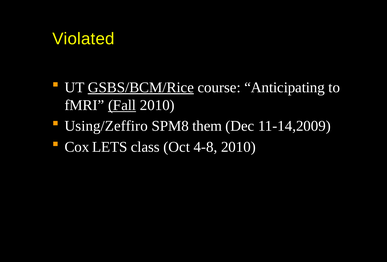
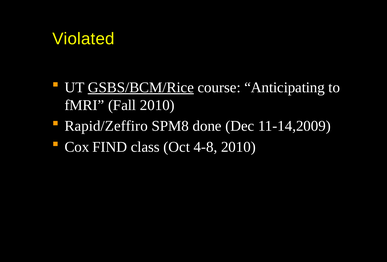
Fall underline: present -> none
Using/Zeffiro: Using/Zeffiro -> Rapid/Zeffiro
them: them -> done
LETS: LETS -> FIND
